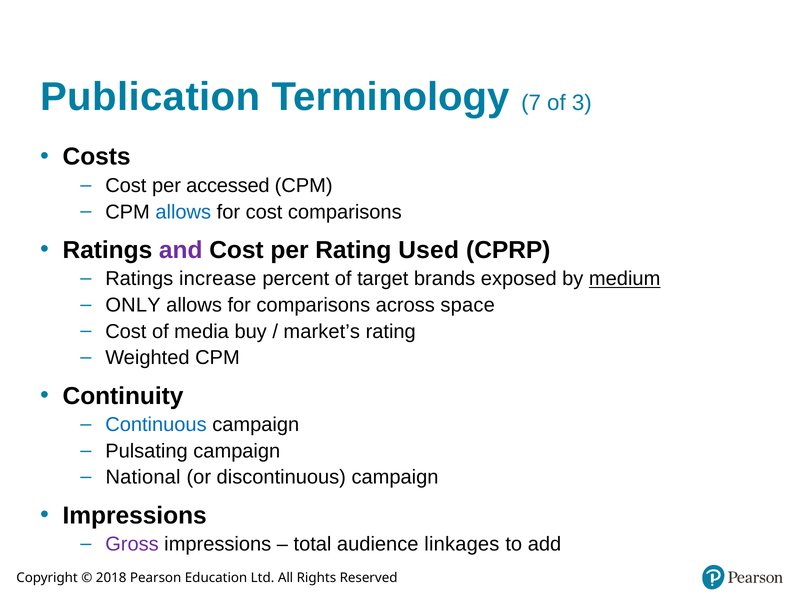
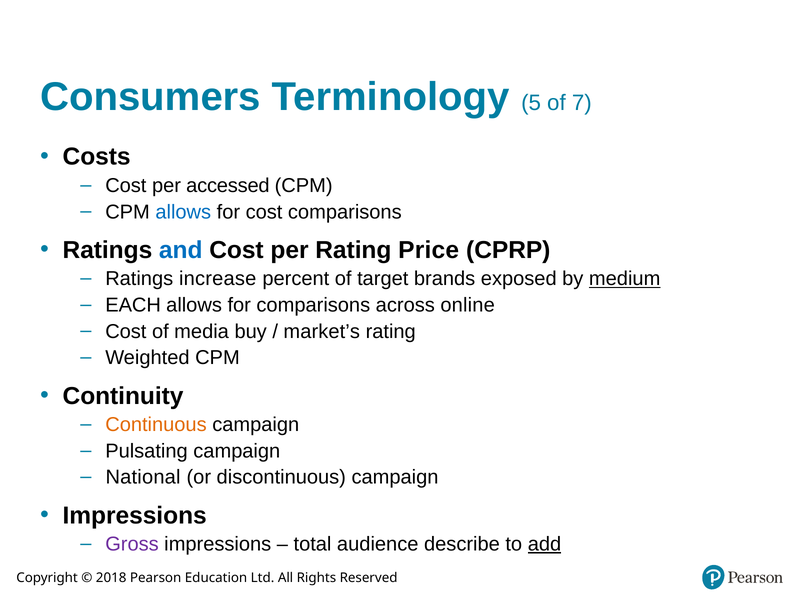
Publication: Publication -> Consumers
7: 7 -> 5
3: 3 -> 7
and colour: purple -> blue
Used: Used -> Price
ONLY: ONLY -> EACH
space: space -> online
Continuous colour: blue -> orange
linkages: linkages -> describe
add underline: none -> present
